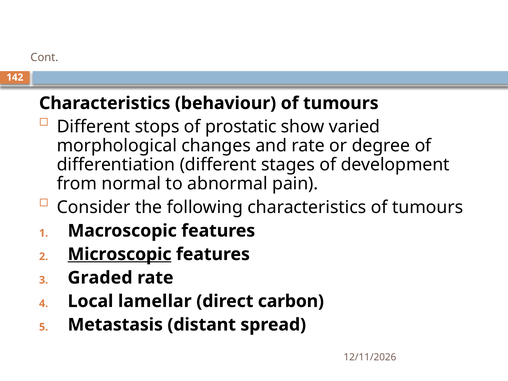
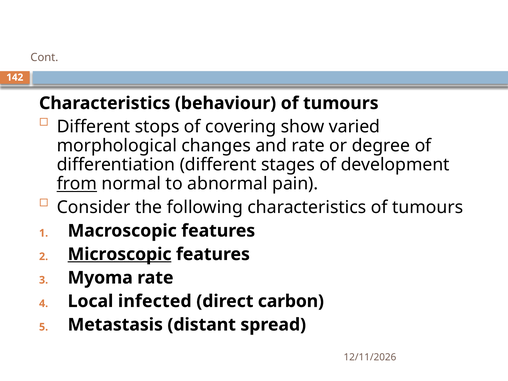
prostatic: prostatic -> covering
from underline: none -> present
Graded: Graded -> Myoma
lamellar: lamellar -> infected
